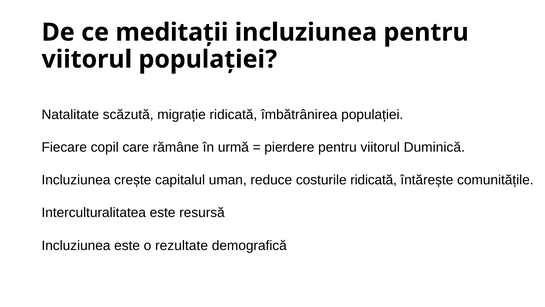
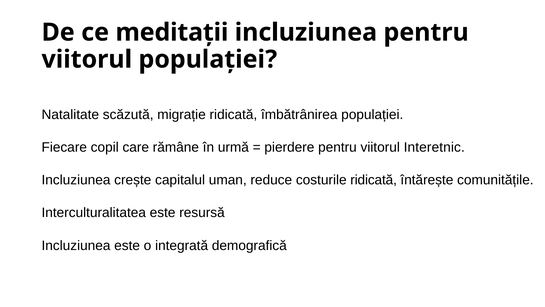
Duminică: Duminică -> Interetnic
rezultate: rezultate -> integrată
